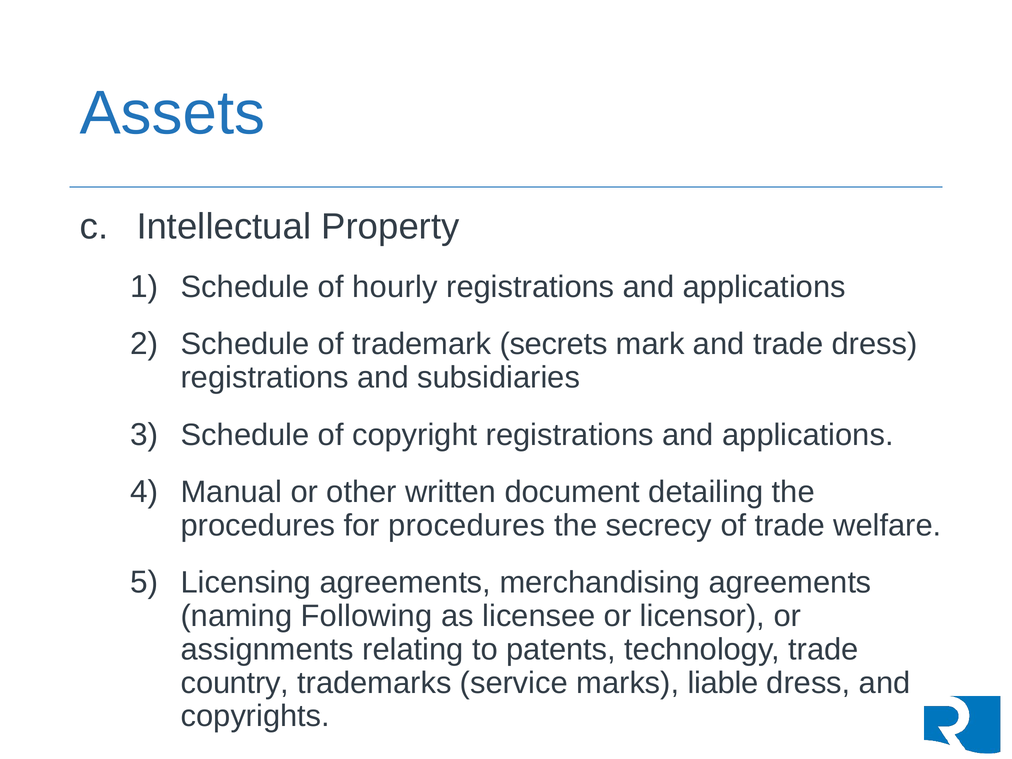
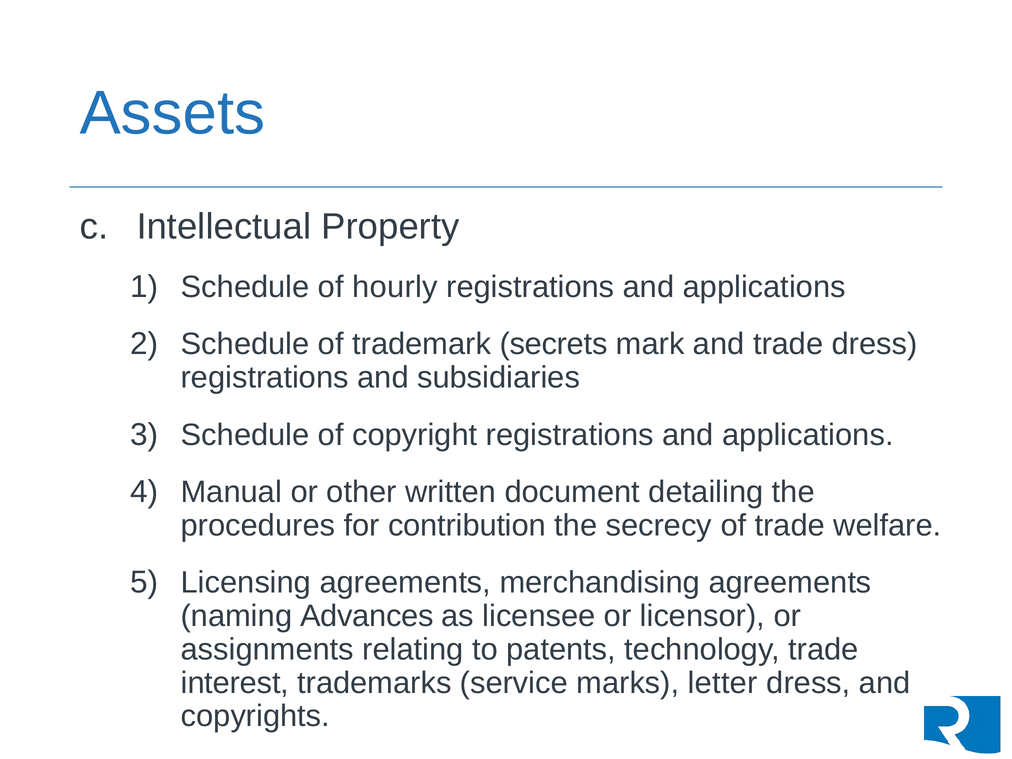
for procedures: procedures -> contribution
Following: Following -> Advances
country: country -> interest
liable: liable -> letter
